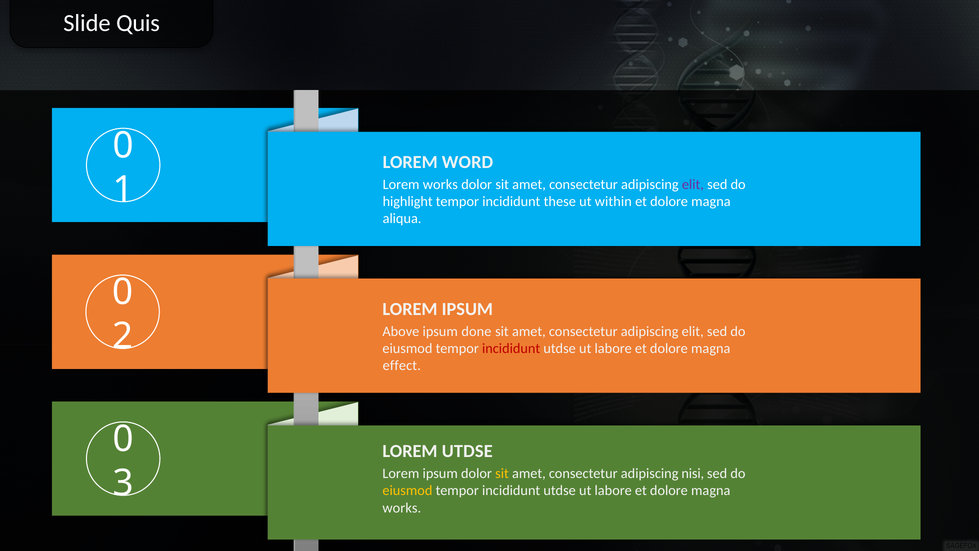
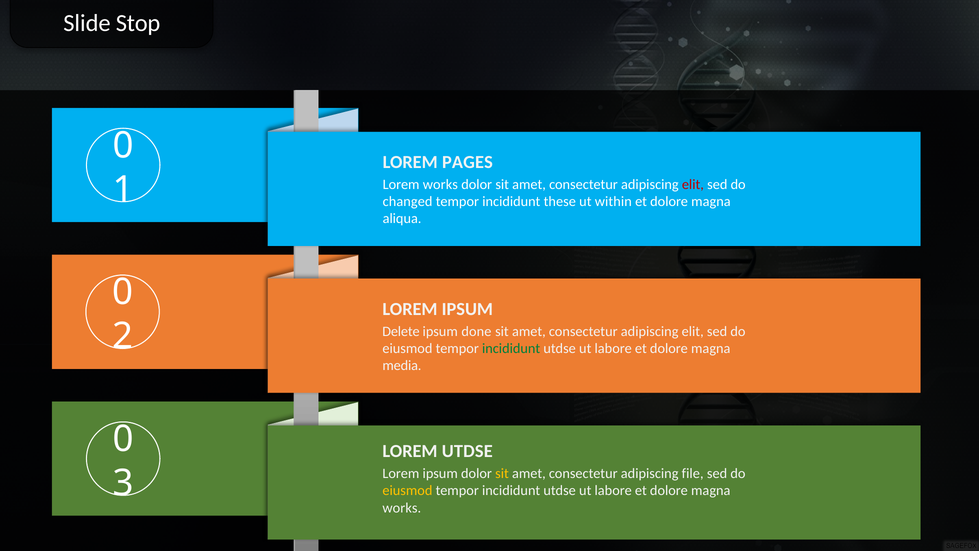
Quis: Quis -> Stop
WORD: WORD -> PAGES
elit at (693, 184) colour: purple -> red
highlight: highlight -> changed
Above: Above -> Delete
incididunt at (511, 348) colour: red -> green
effect: effect -> media
nisi: nisi -> file
